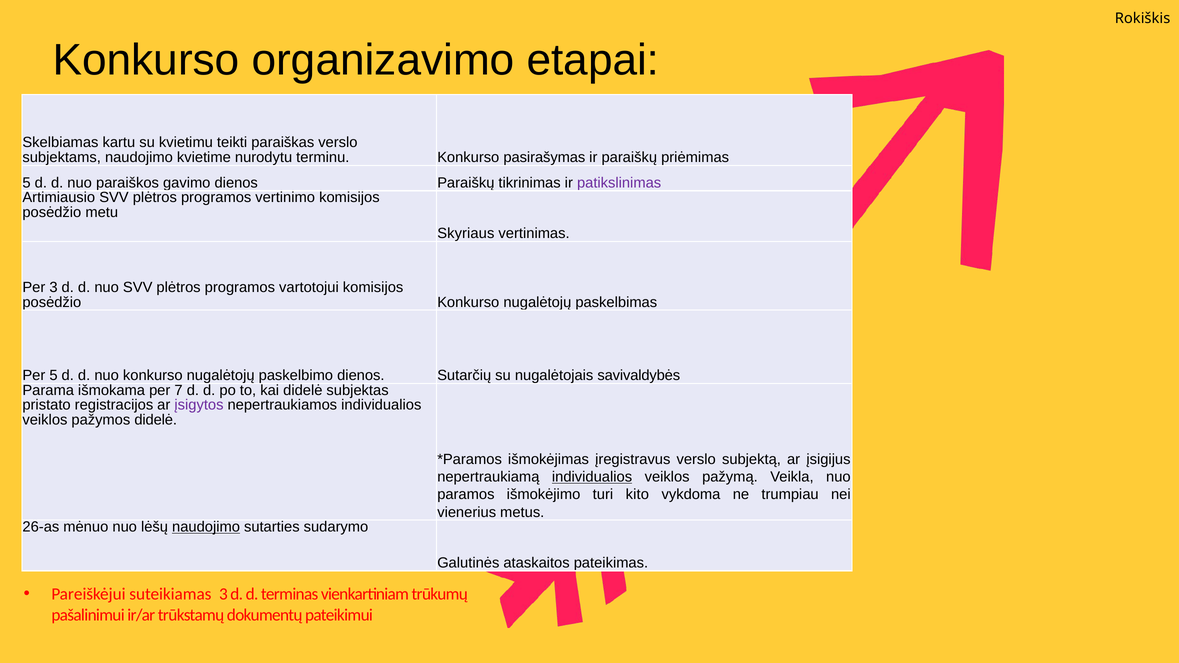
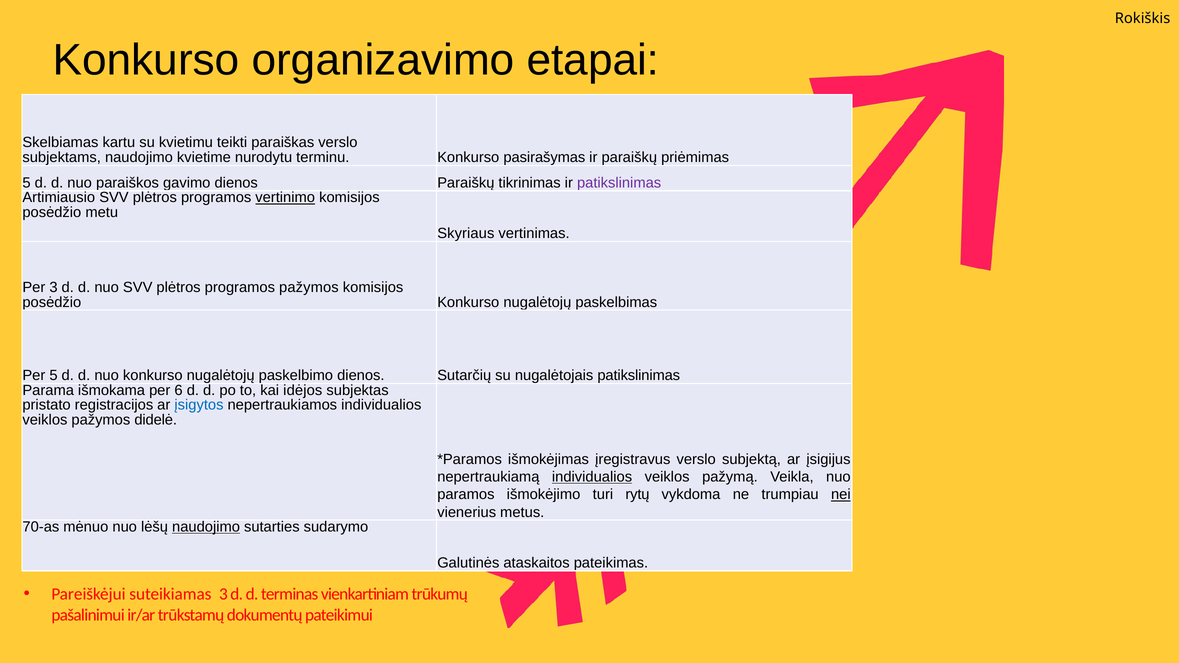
vertinimo underline: none -> present
programos vartotojui: vartotojui -> pažymos
nugalėtojais savivaldybės: savivaldybės -> patikslinimas
7: 7 -> 6
kai didelė: didelė -> idėjos
įsigytos colour: purple -> blue
kito: kito -> rytų
nei underline: none -> present
26-as: 26-as -> 70-as
